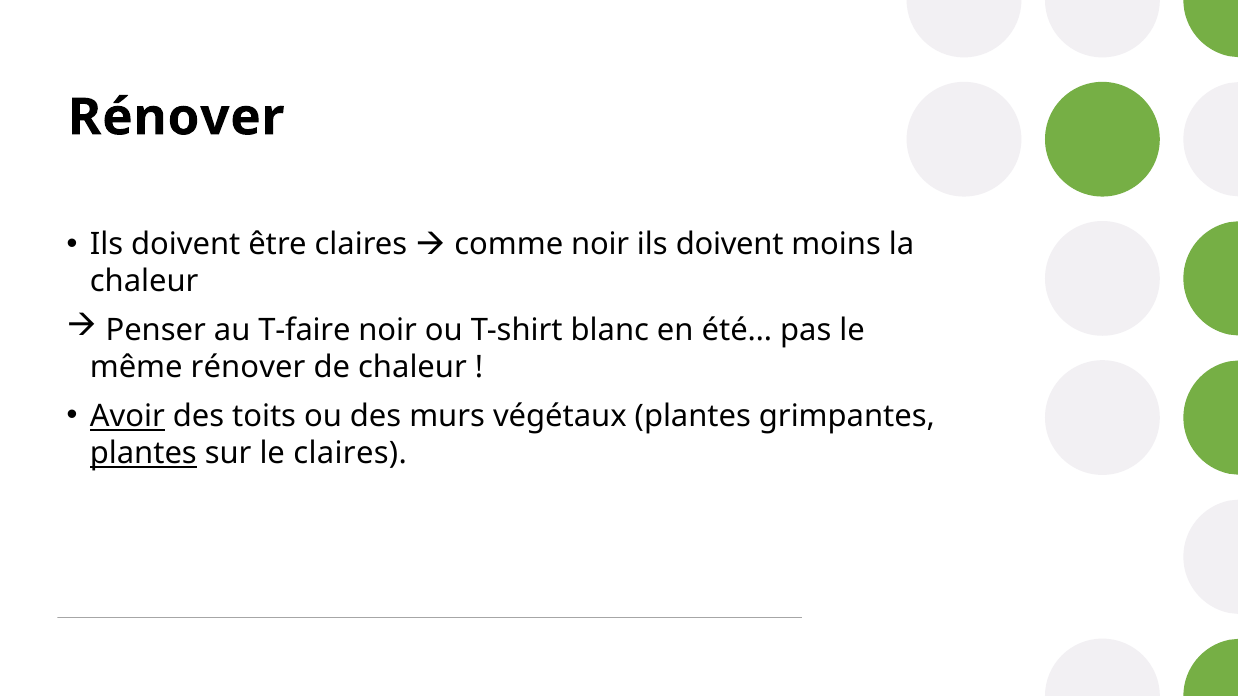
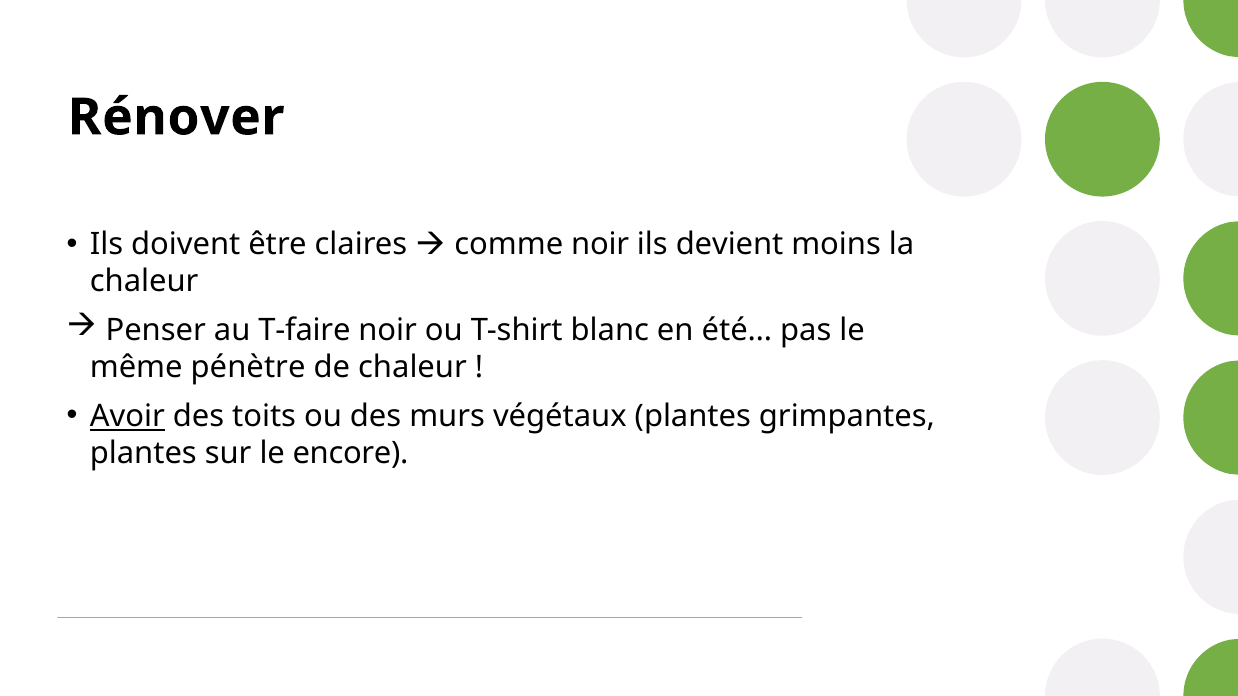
doivent at (730, 245): doivent -> devient
même rénover: rénover -> pénètre
plantes at (143, 454) underline: present -> none
le claires: claires -> encore
